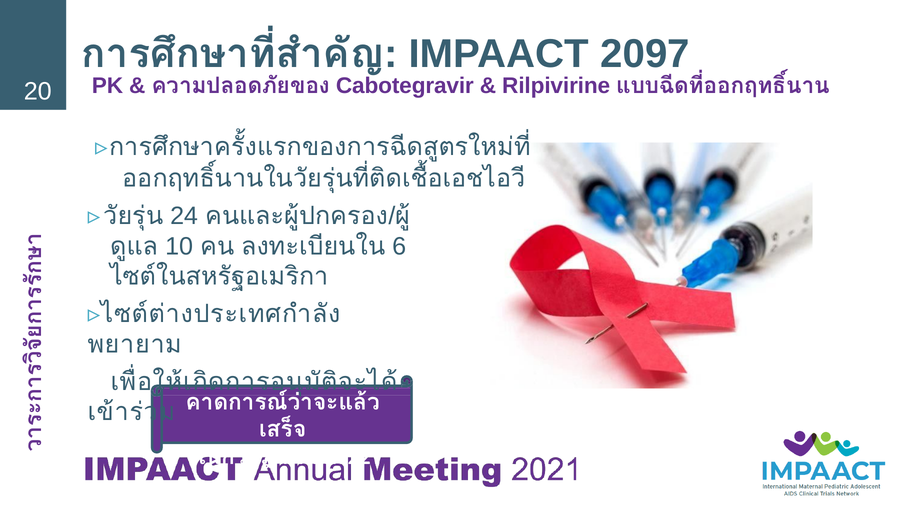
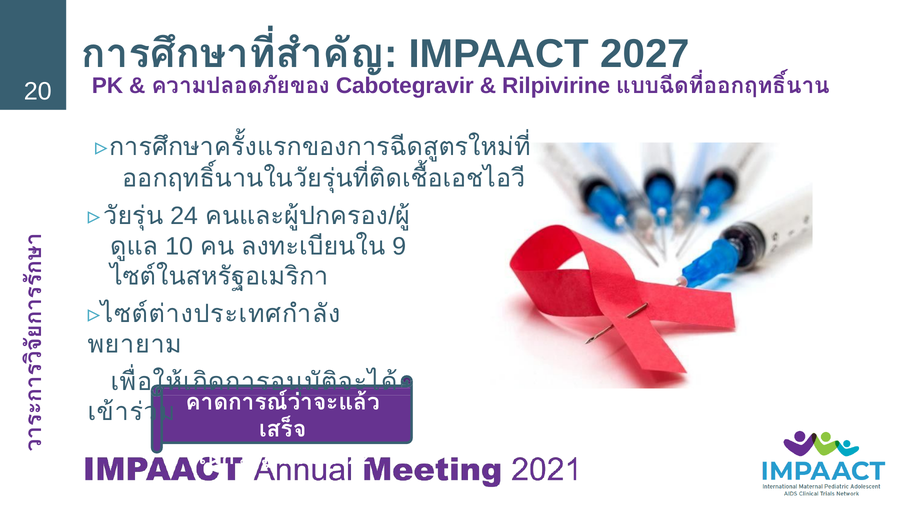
2097: 2097 -> 2027
6: 6 -> 9
